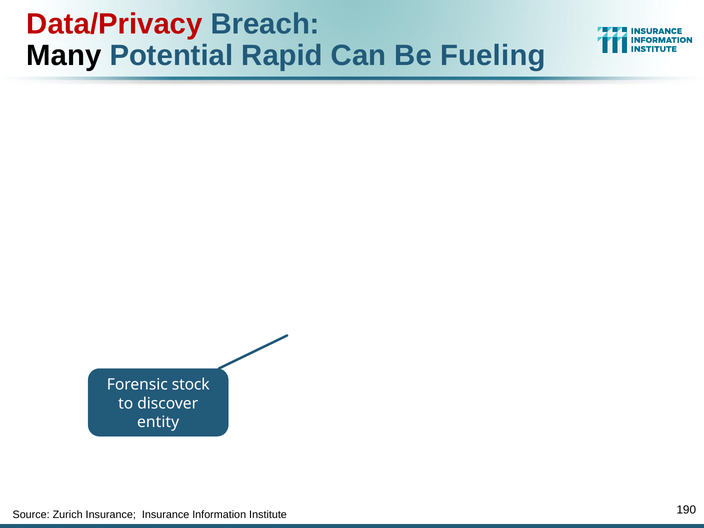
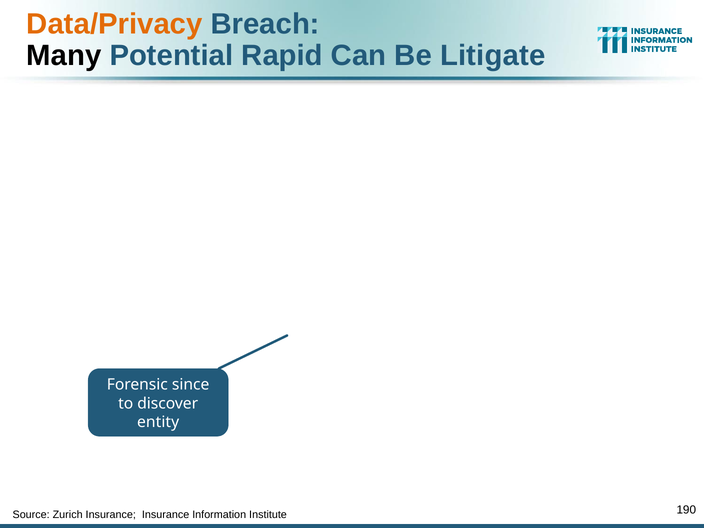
Data/Privacy colour: red -> orange
Fueling: Fueling -> Litigate
stock: stock -> since
